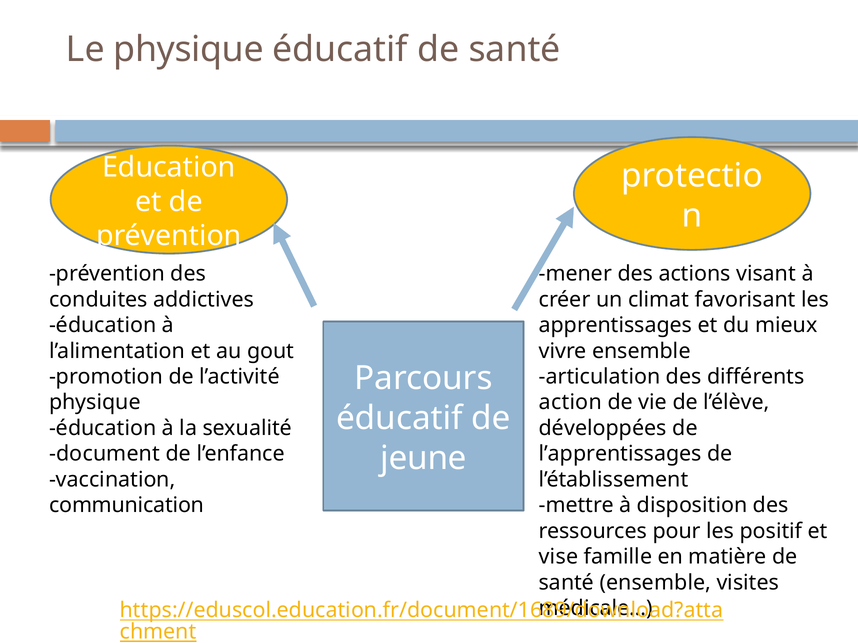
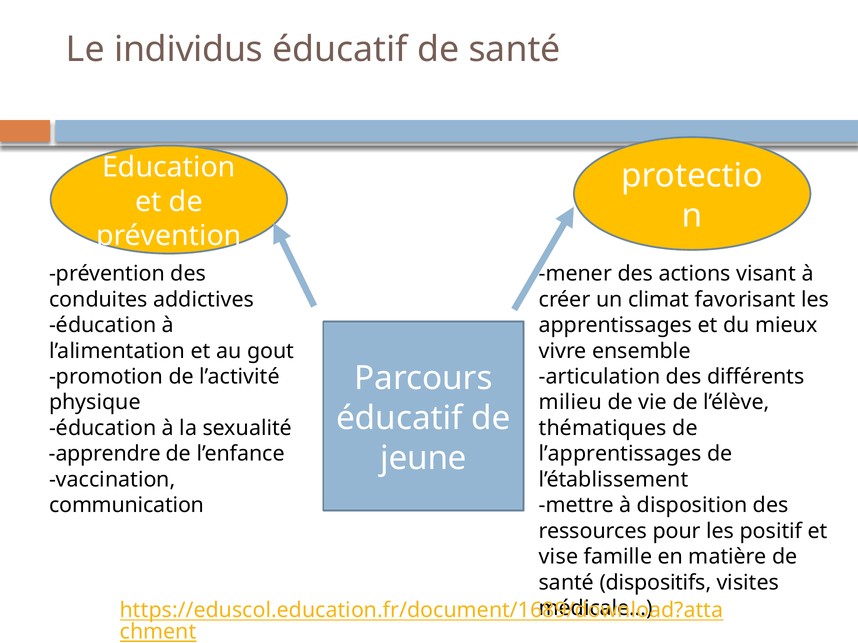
Le physique: physique -> individus
action: action -> milieu
développées: développées -> thématiques
document: document -> apprendre
santé ensemble: ensemble -> dispositifs
